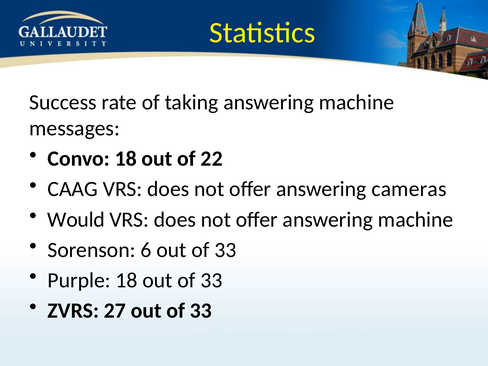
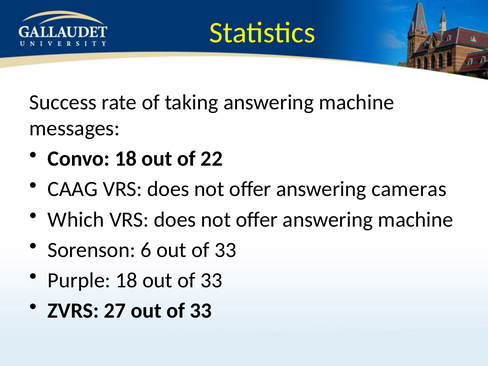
Would: Would -> Which
